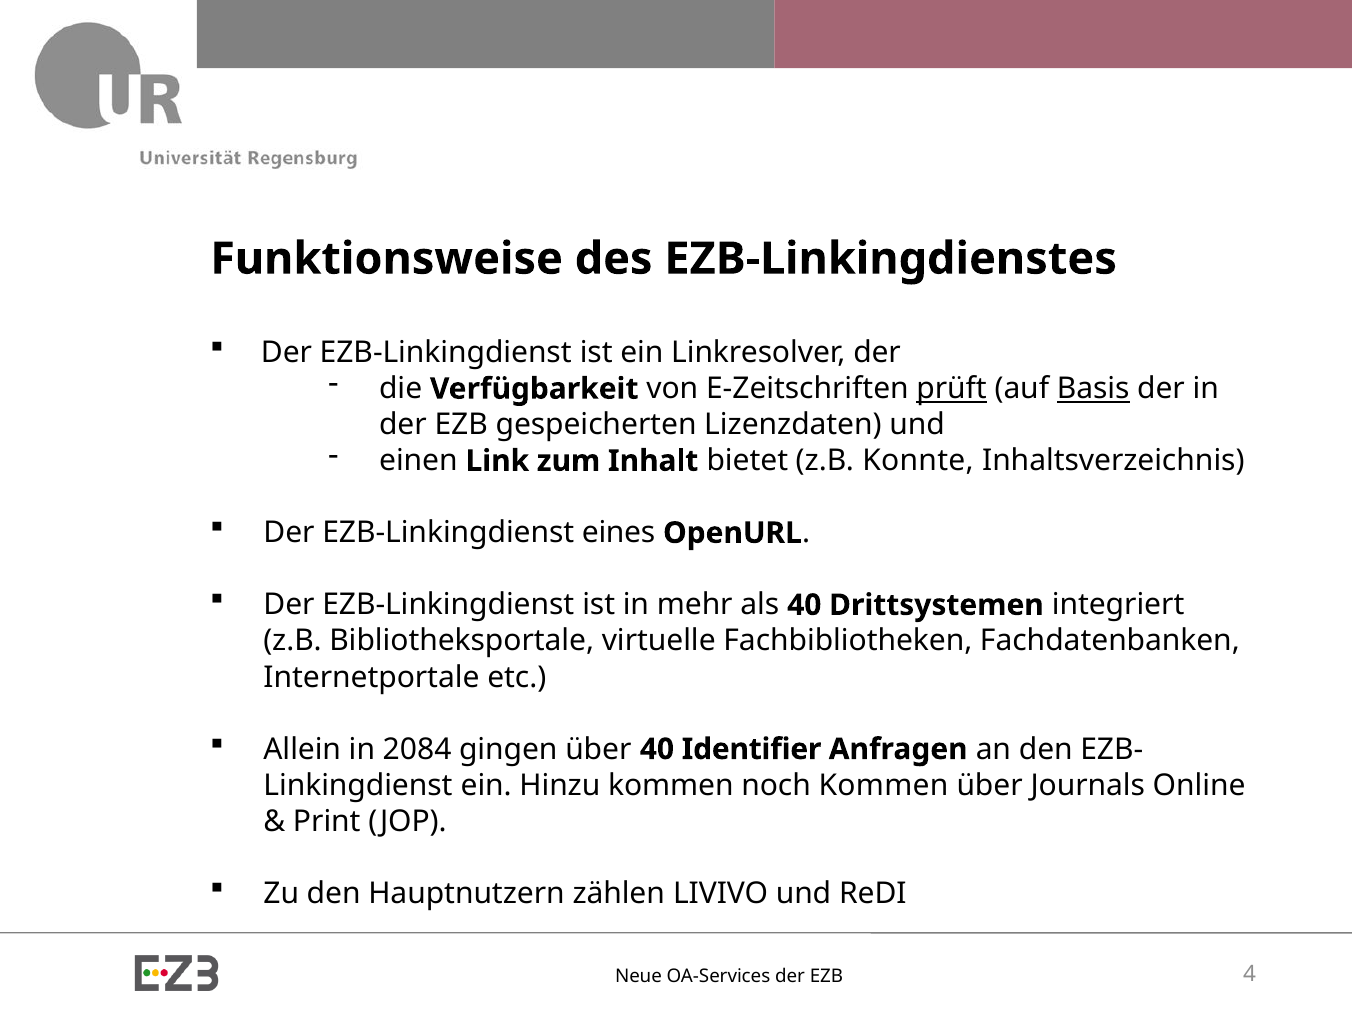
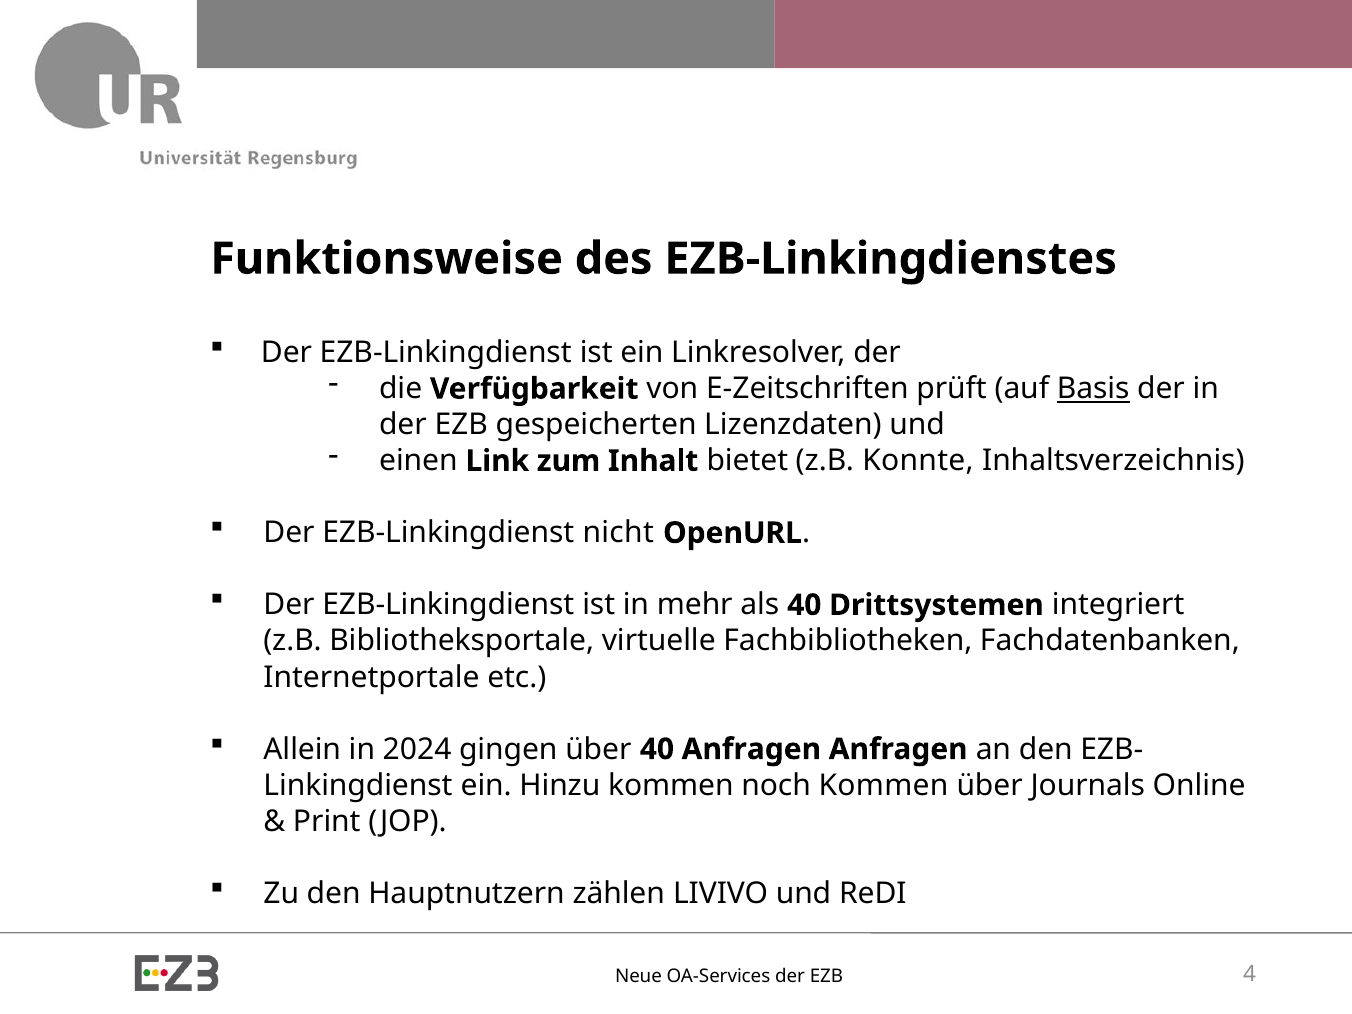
prüft underline: present -> none
eines: eines -> nicht
2084: 2084 -> 2024
40 Identifier: Identifier -> Anfragen
